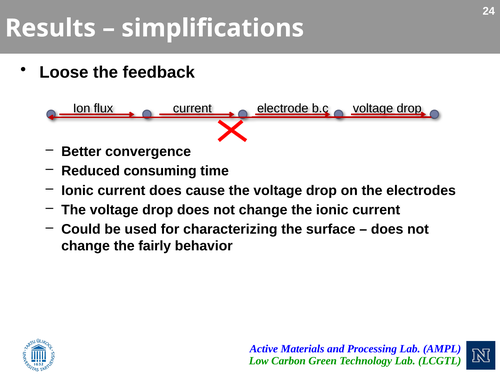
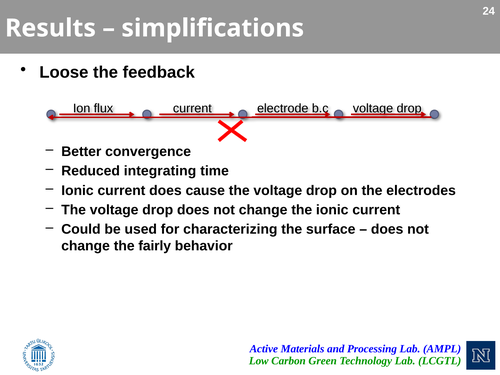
consuming: consuming -> integrating
